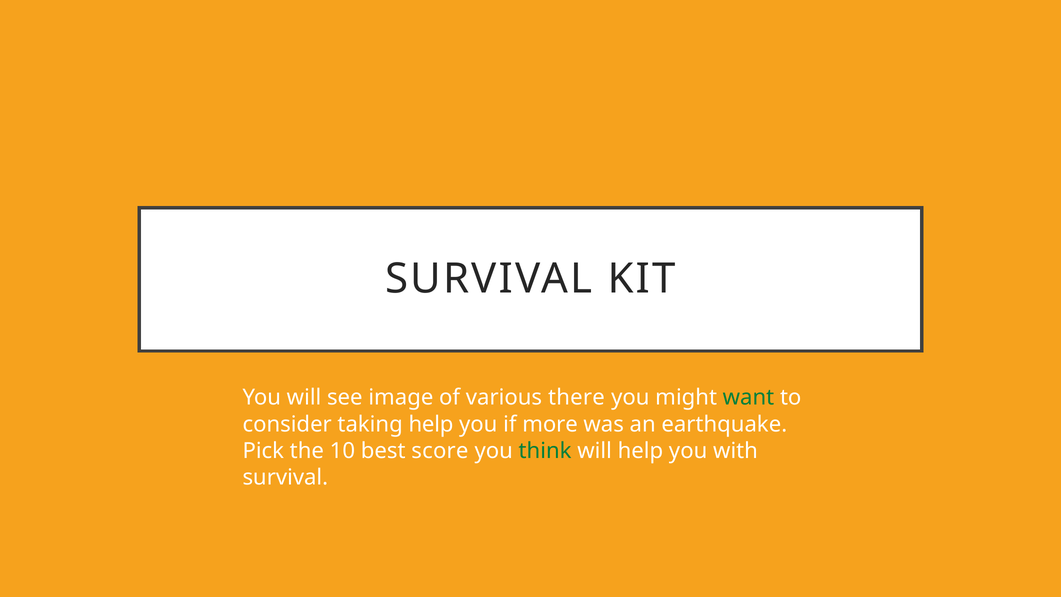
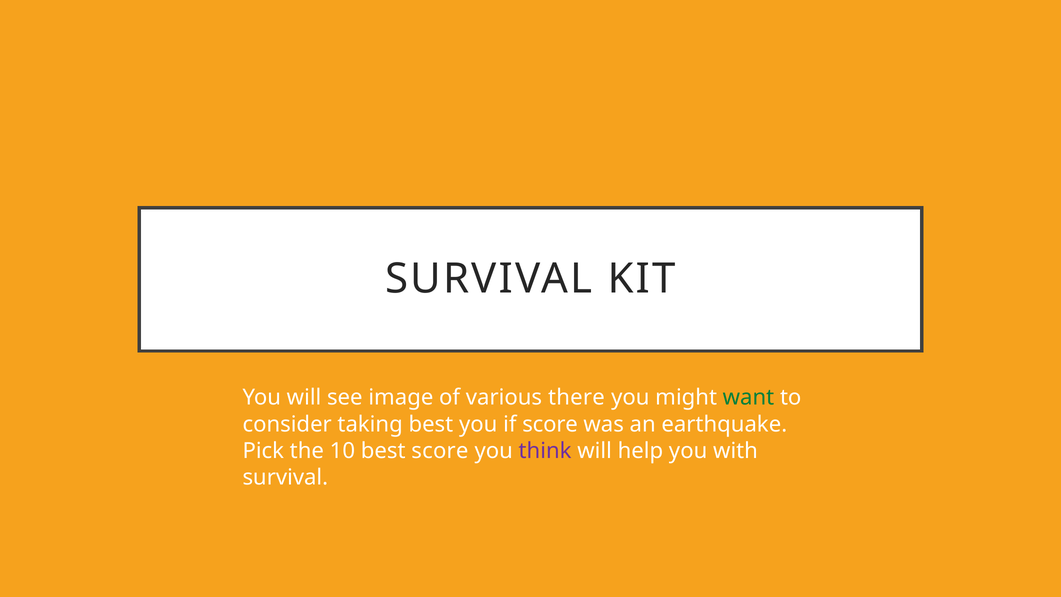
taking help: help -> best
if more: more -> score
think colour: green -> purple
